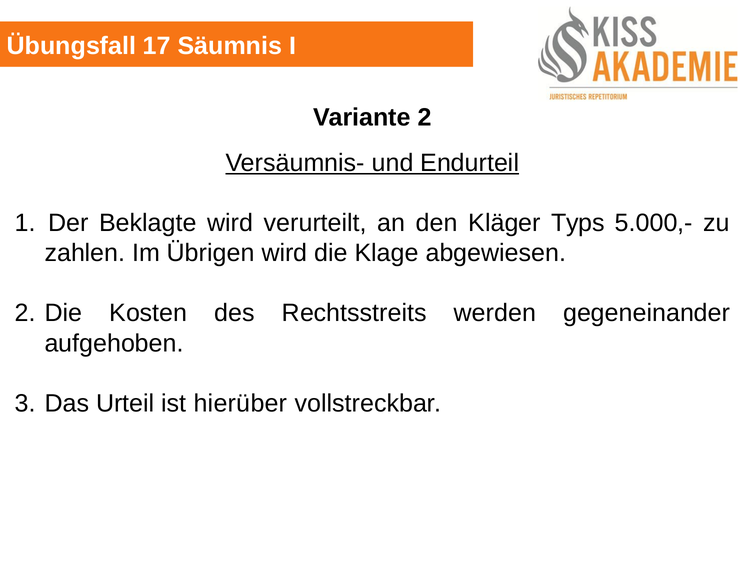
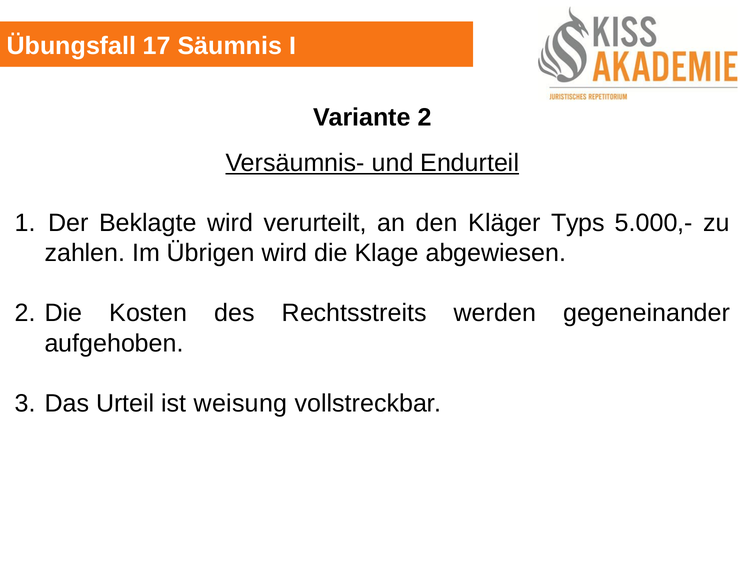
hierüber: hierüber -> weisung
